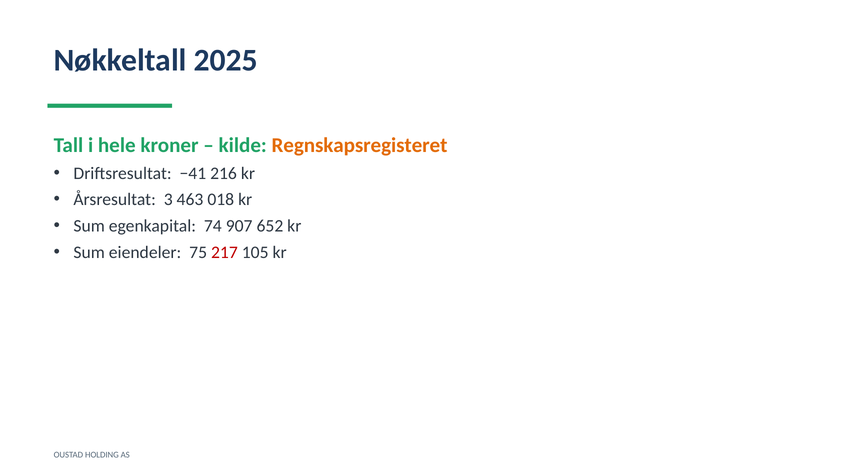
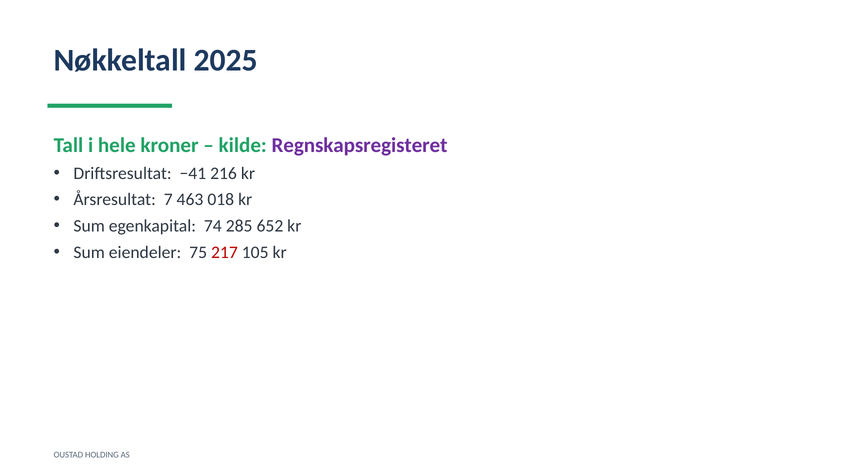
Regnskapsregisteret colour: orange -> purple
3: 3 -> 7
907: 907 -> 285
